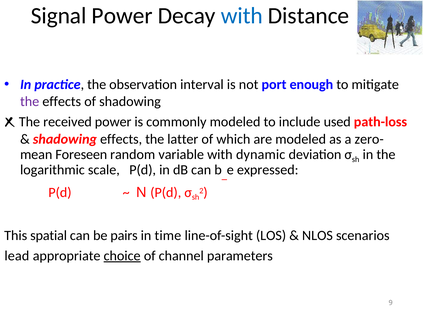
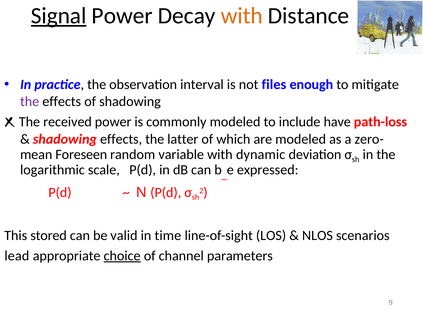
Signal underline: none -> present
with at (242, 16) colour: blue -> orange
port: port -> files
used: used -> have
spatial: spatial -> stored
pairs: pairs -> valid
